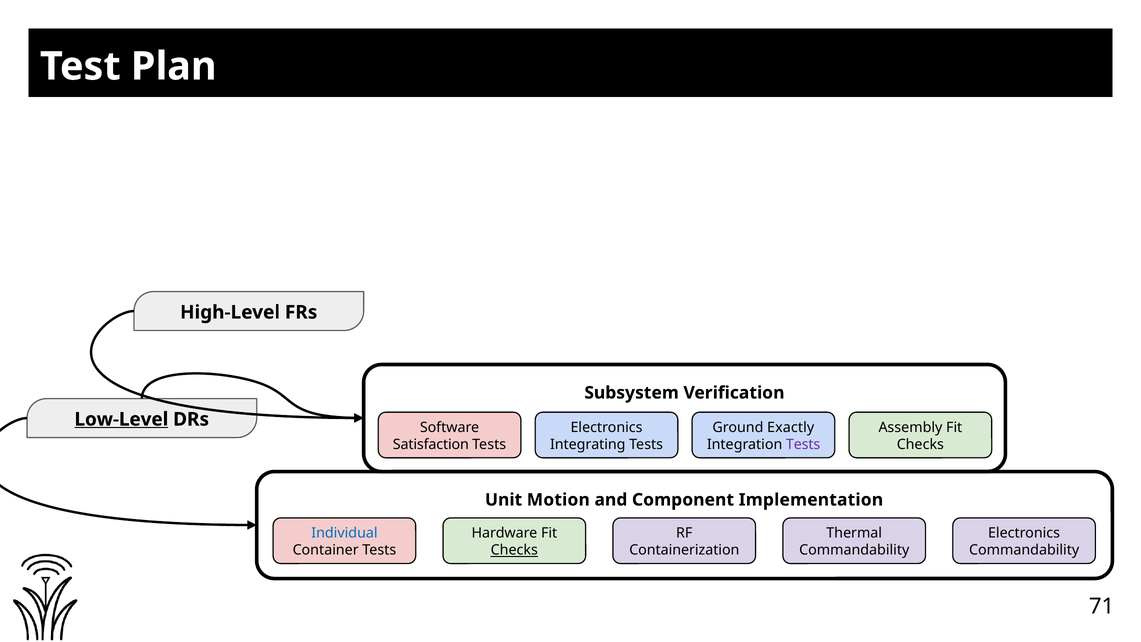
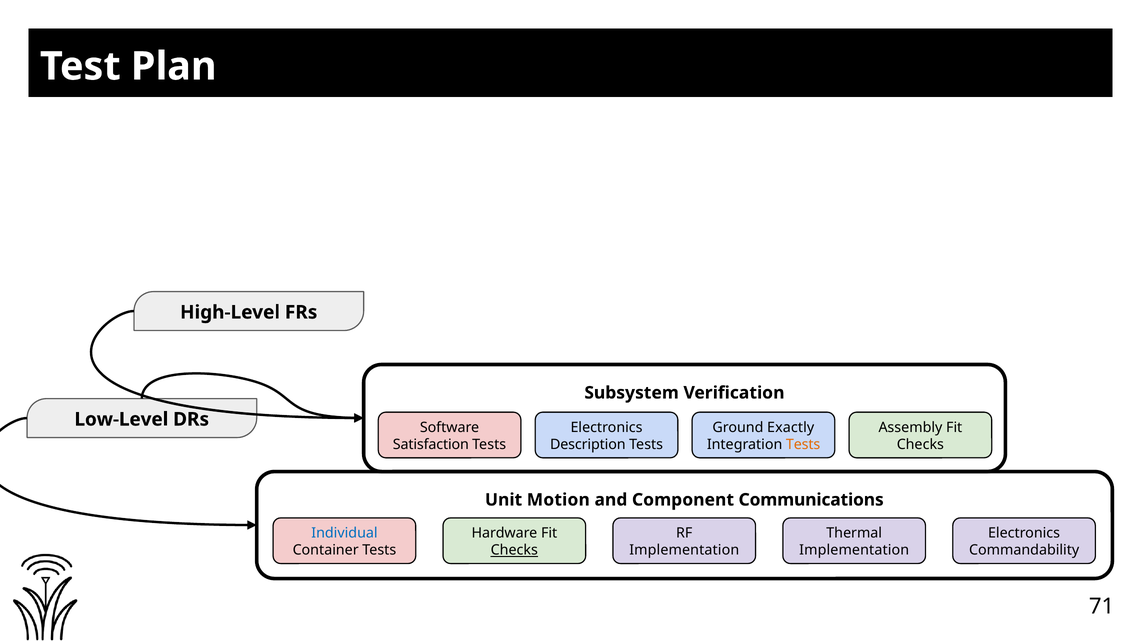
Low-Level underline: present -> none
Integrating: Integrating -> Description
Tests at (803, 444) colour: purple -> orange
Implementation: Implementation -> Communications
Containerization at (684, 550): Containerization -> Implementation
Commandability at (854, 550): Commandability -> Implementation
